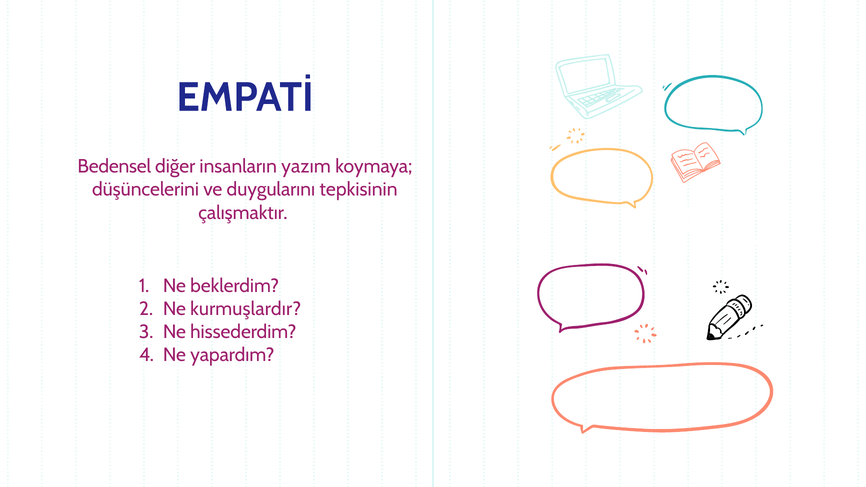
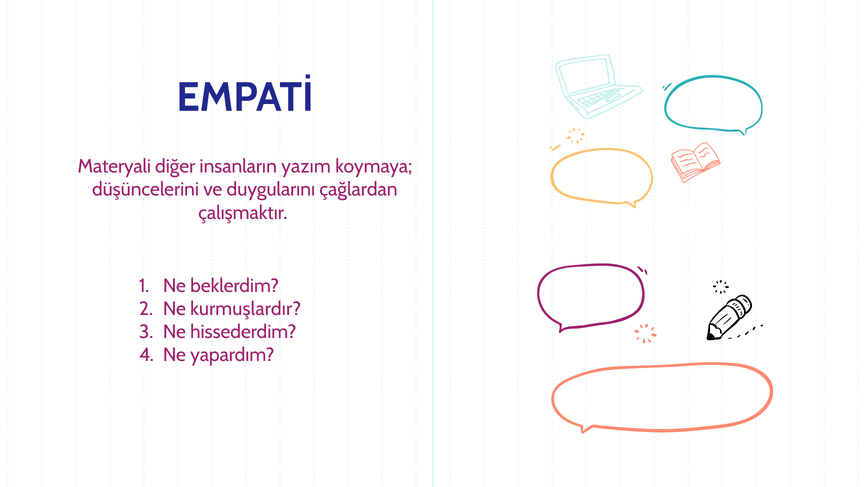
Bedensel: Bedensel -> Materyali
tepkisinin: tepkisinin -> çağlardan
